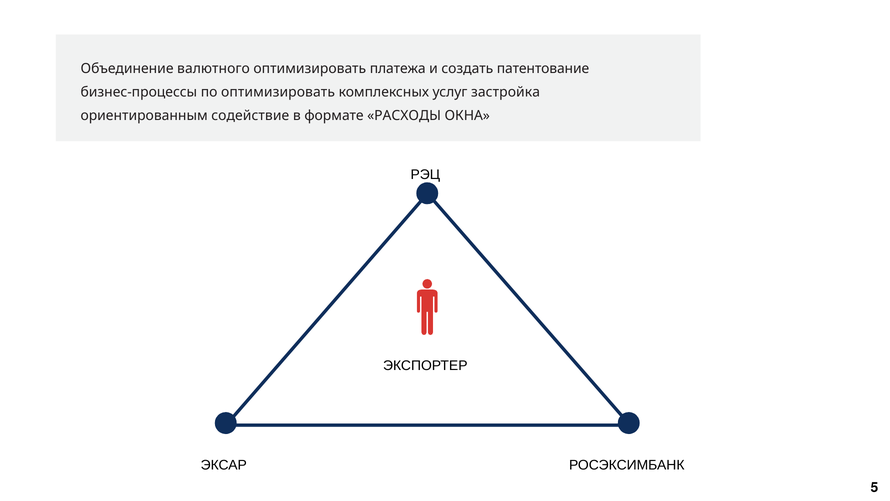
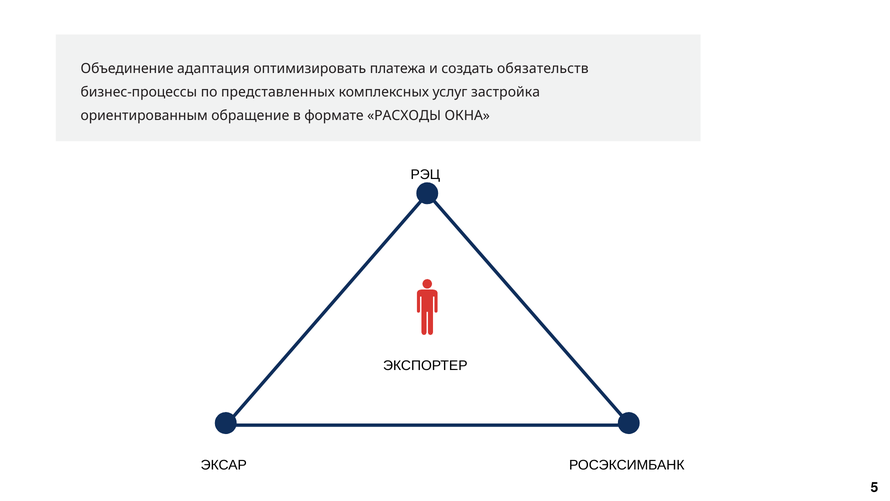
валютного: валютного -> адаптация
патентование: патентование -> обязательств
по оптимизировать: оптимизировать -> представленных
содействие: содействие -> обращение
